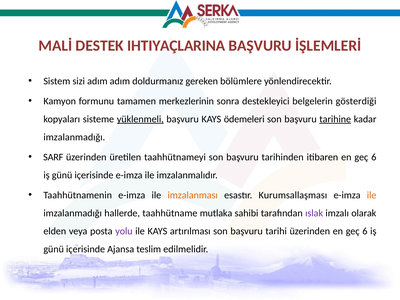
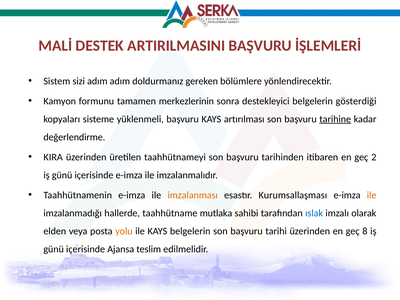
IHTIYAÇLARINA: IHTIYAÇLARINA -> ARTIRILMASINI
yüklenmeli underline: present -> none
ödemeleri: ödemeleri -> artırılması
imzalanmadığı at (74, 137): imzalanmadığı -> değerlendirme
SARF: SARF -> KIRA
itibaren en geç 6: 6 -> 2
ıslak colour: purple -> blue
yolu colour: purple -> orange
KAYS artırılması: artırılması -> belgelerin
üzerinden en geç 6: 6 -> 8
